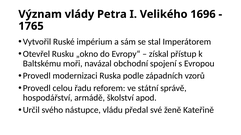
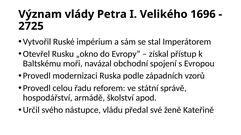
1765: 1765 -> 2725
